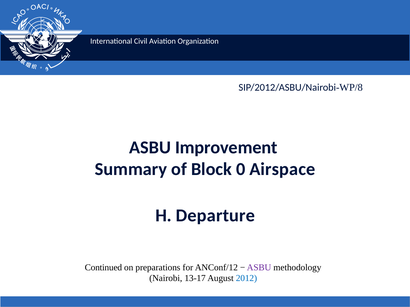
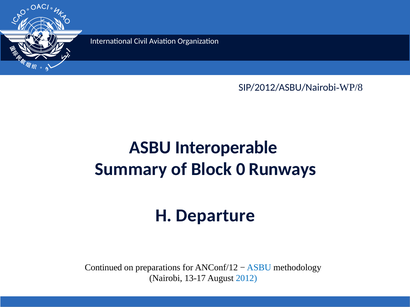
Improvement: Improvement -> Interoperable
Airspace: Airspace -> Runways
ASBU at (259, 268) colour: purple -> blue
